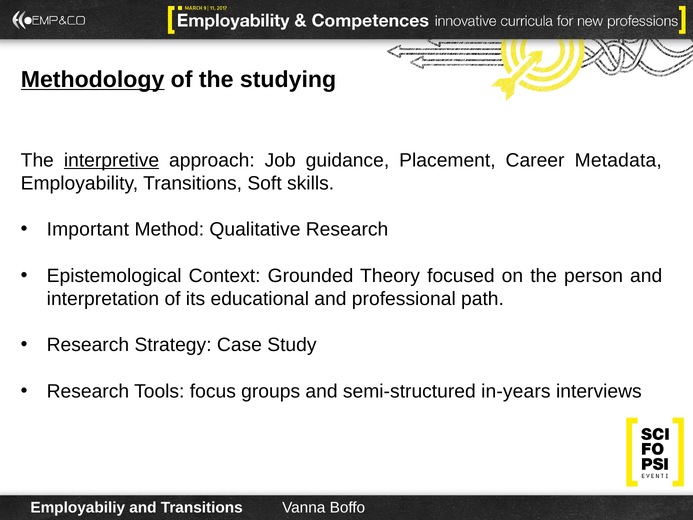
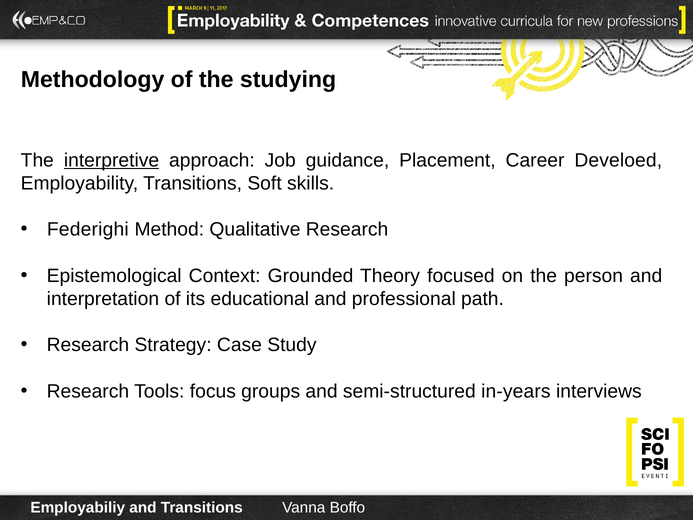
Methodology underline: present -> none
Metadata: Metadata -> Develoed
Important: Important -> Federighi
